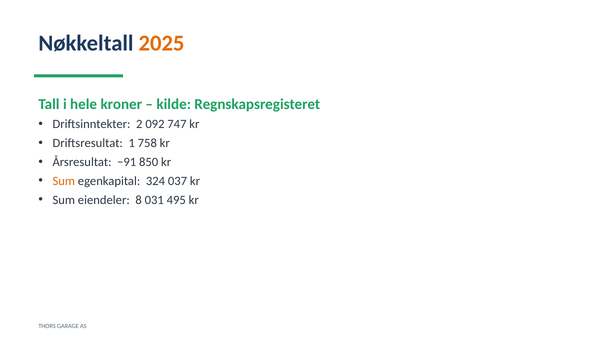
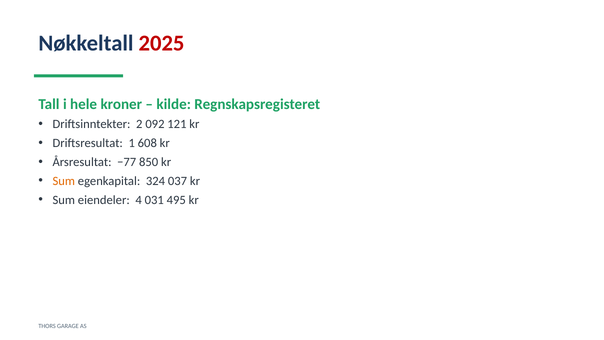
2025 colour: orange -> red
747: 747 -> 121
758: 758 -> 608
−91: −91 -> −77
8: 8 -> 4
